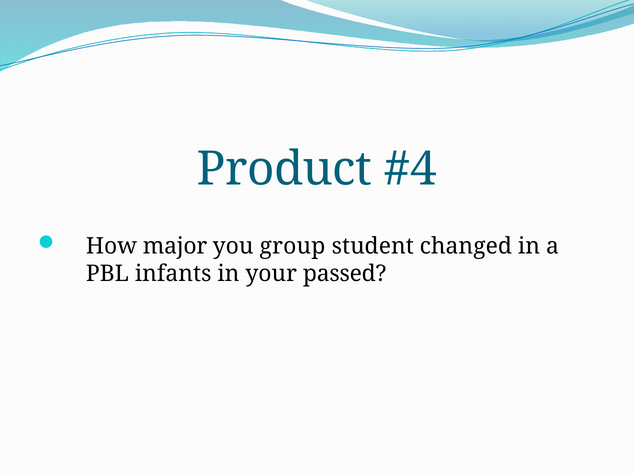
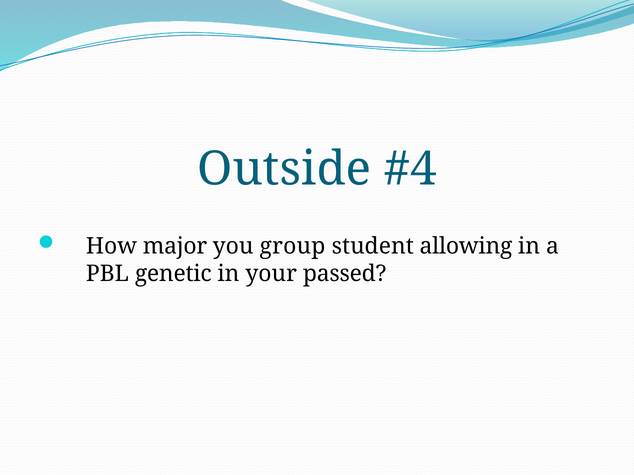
Product: Product -> Outside
changed: changed -> allowing
infants: infants -> genetic
